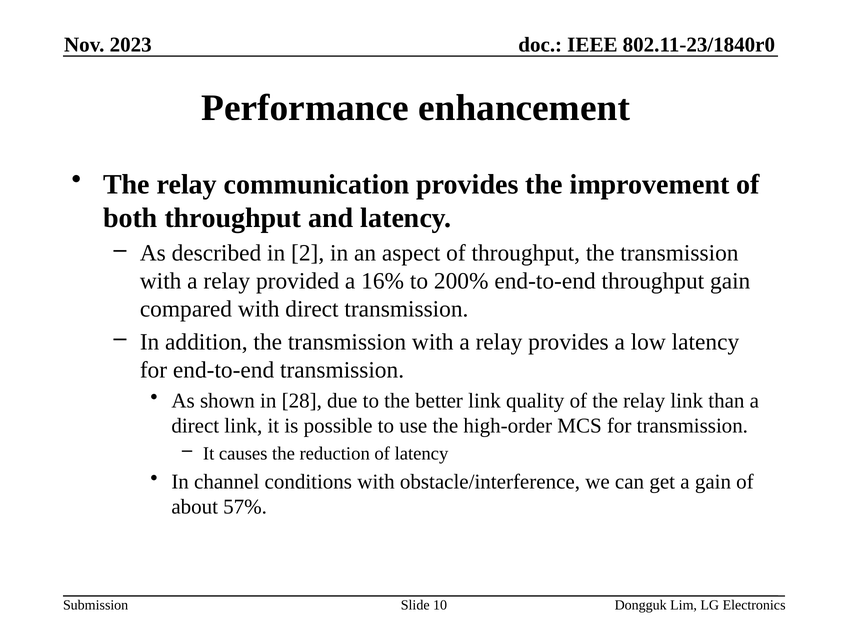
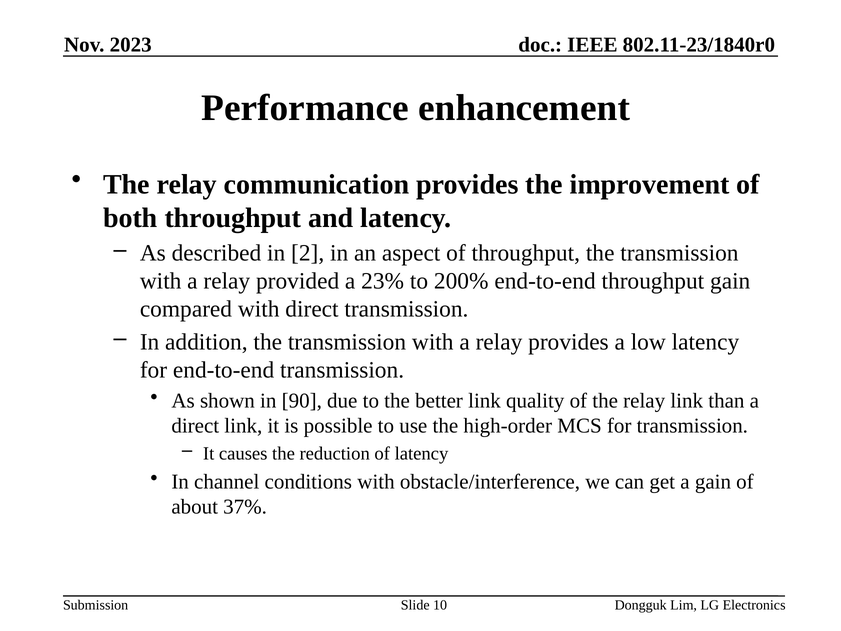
16%: 16% -> 23%
28: 28 -> 90
57%: 57% -> 37%
